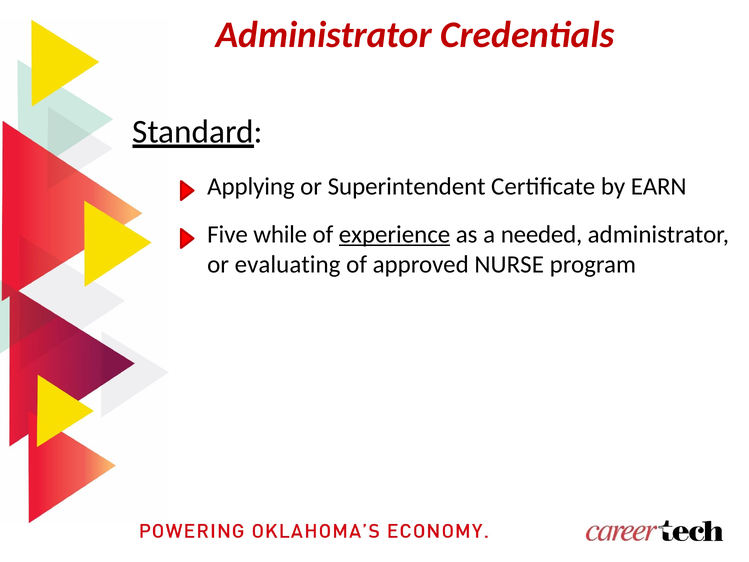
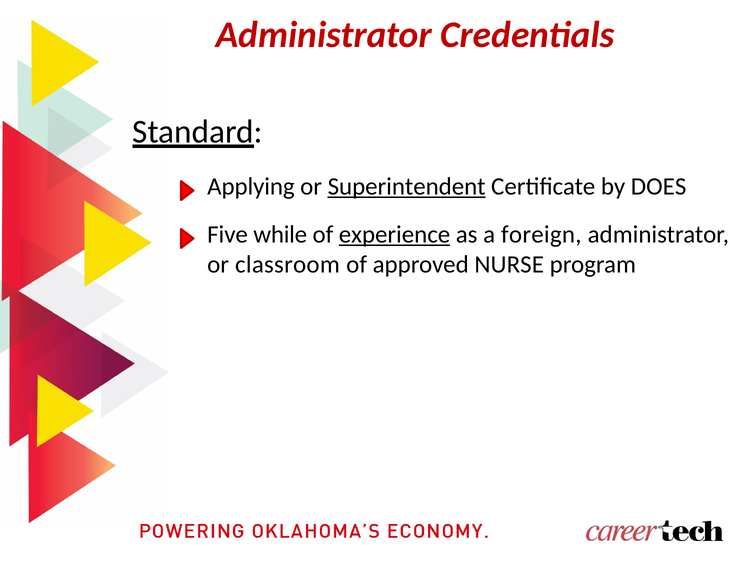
Superintendent underline: none -> present
EARN: EARN -> DOES
needed: needed -> foreign
evaluating: evaluating -> classroom
